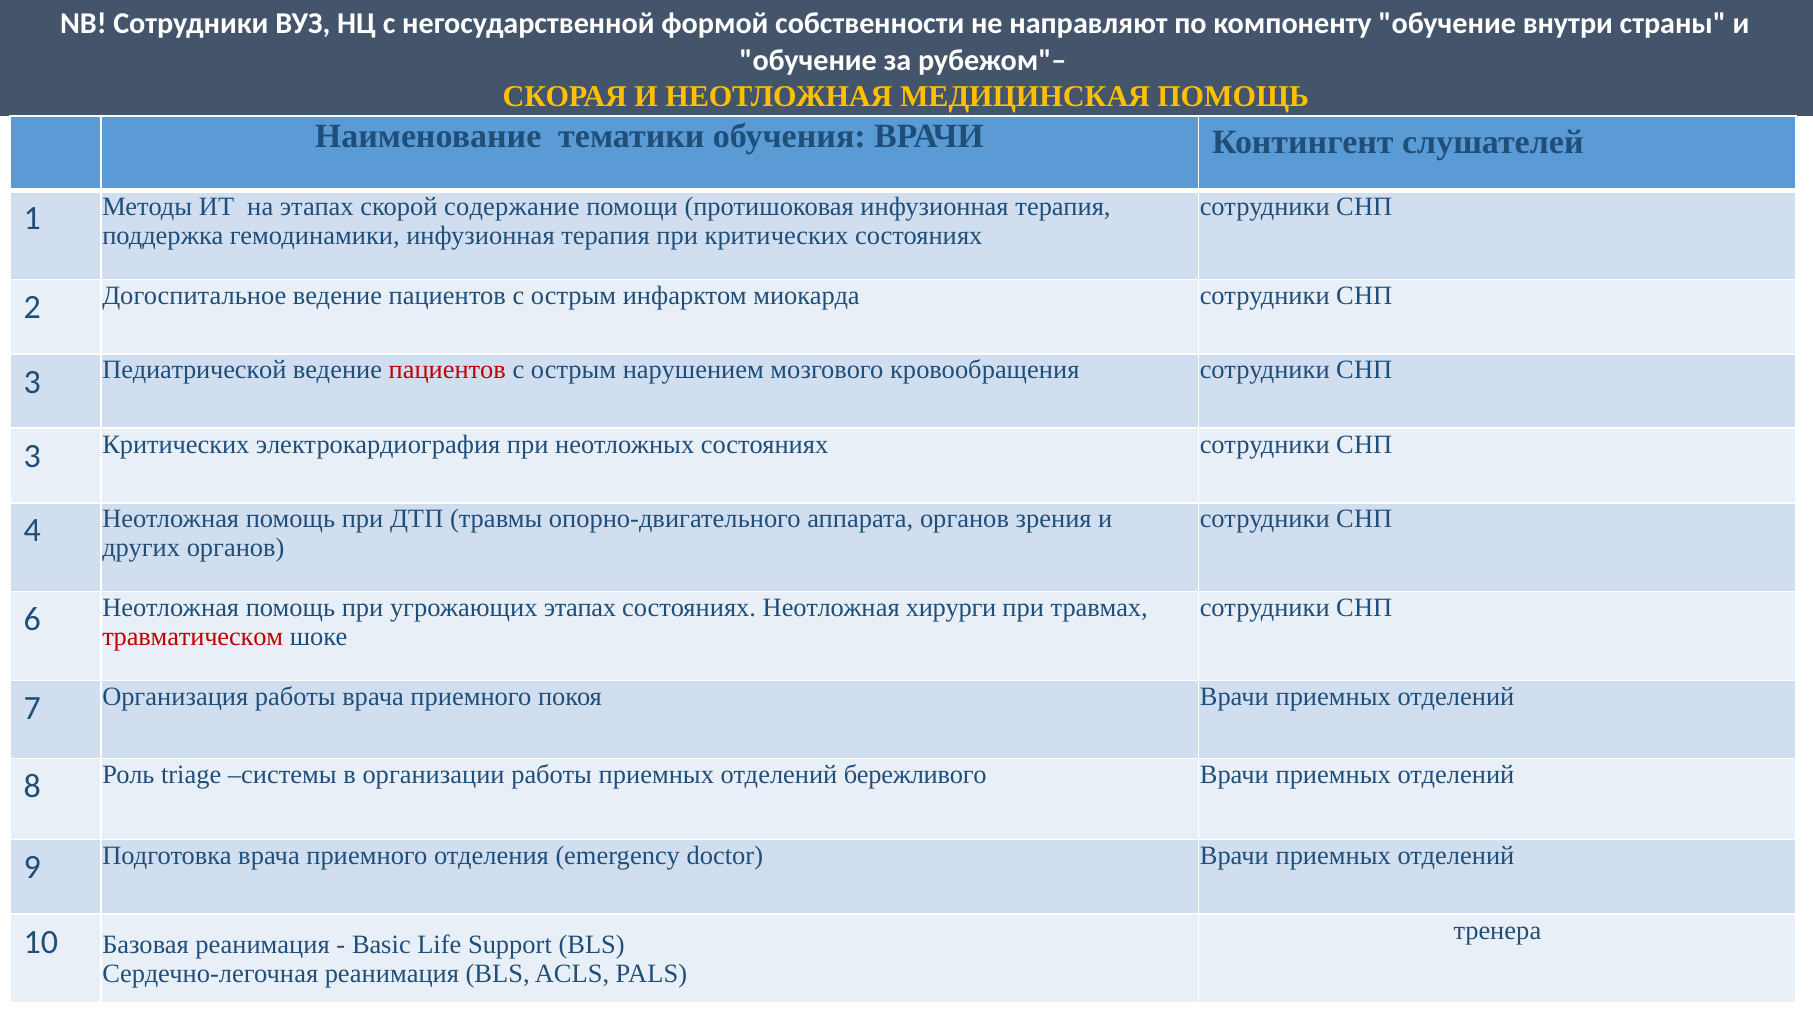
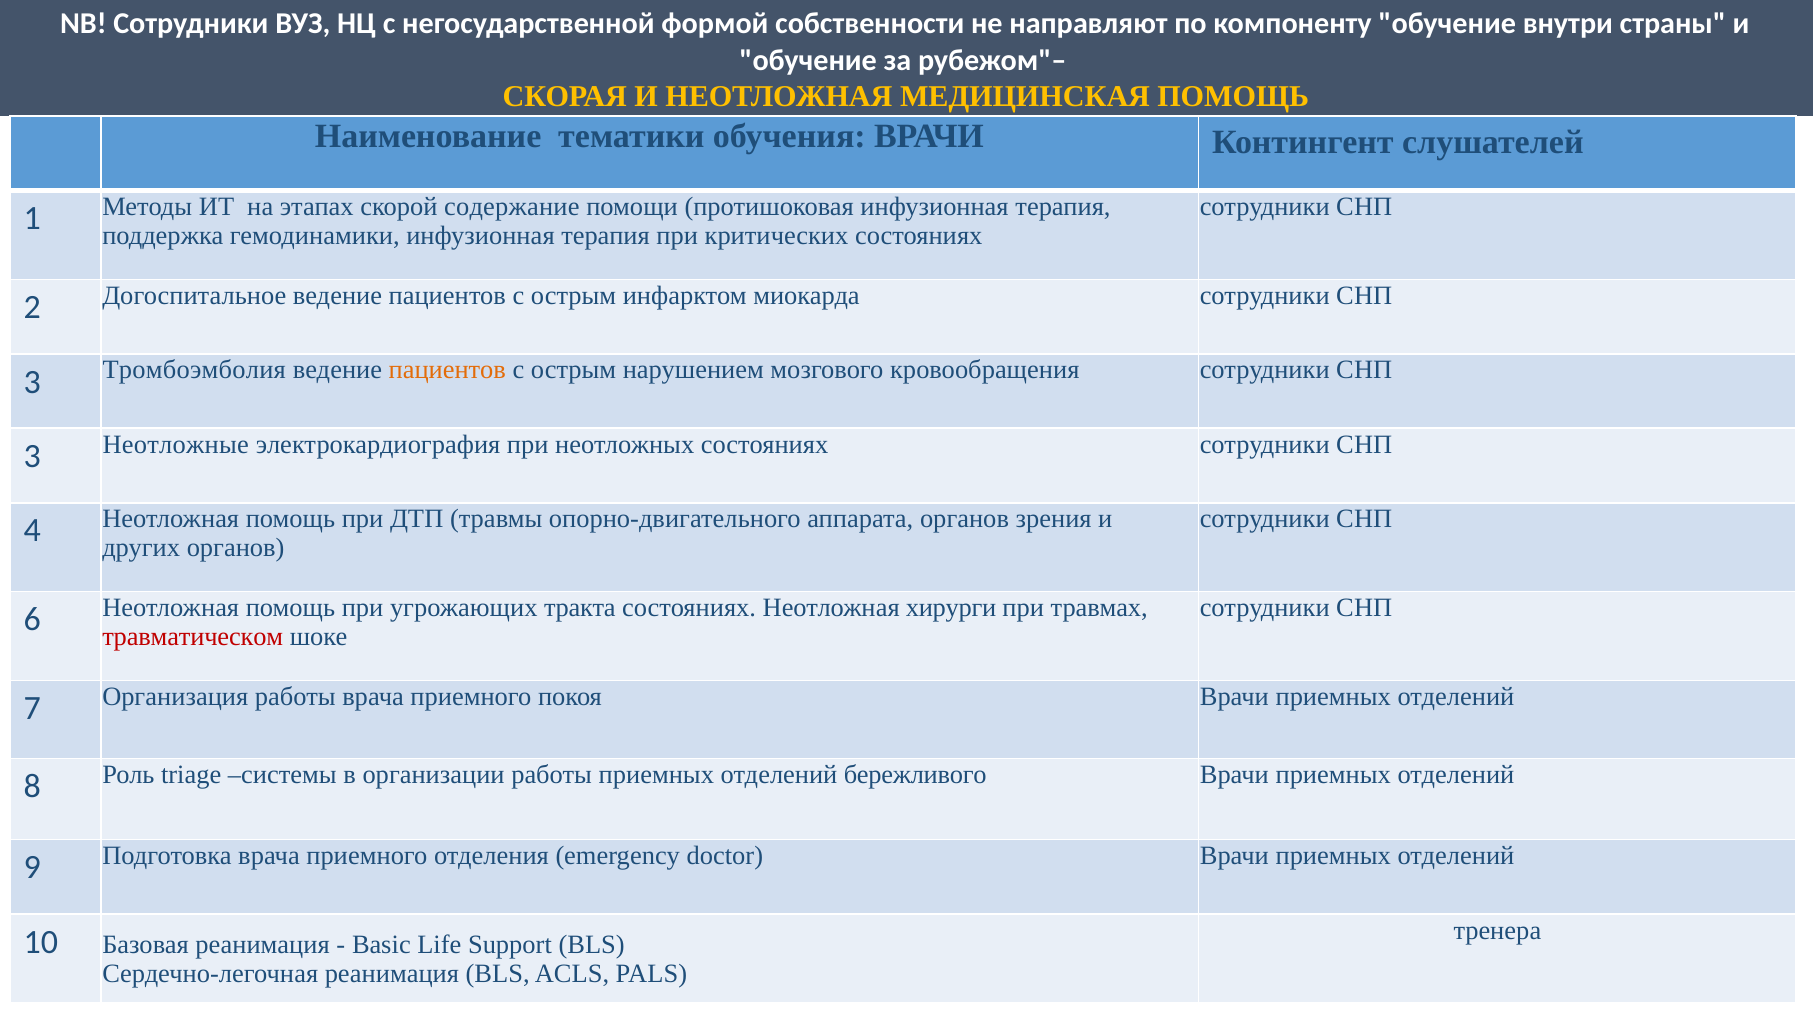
Педиатрической: Педиатрической -> Тромбоэмболия
пациентов at (447, 370) colour: red -> orange
3 Критических: Критических -> Неотложные
угрожающих этапах: этапах -> тракта
